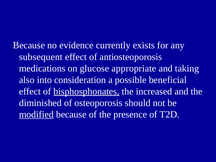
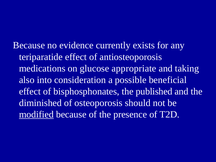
subsequent: subsequent -> teriparatide
bisphosphonates underline: present -> none
increased: increased -> published
